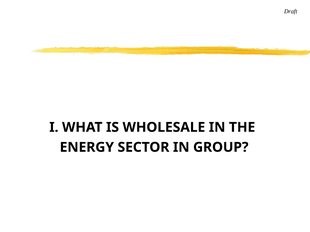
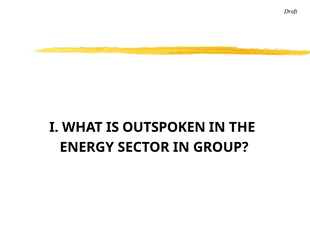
WHOLESALE: WHOLESALE -> OUTSPOKEN
